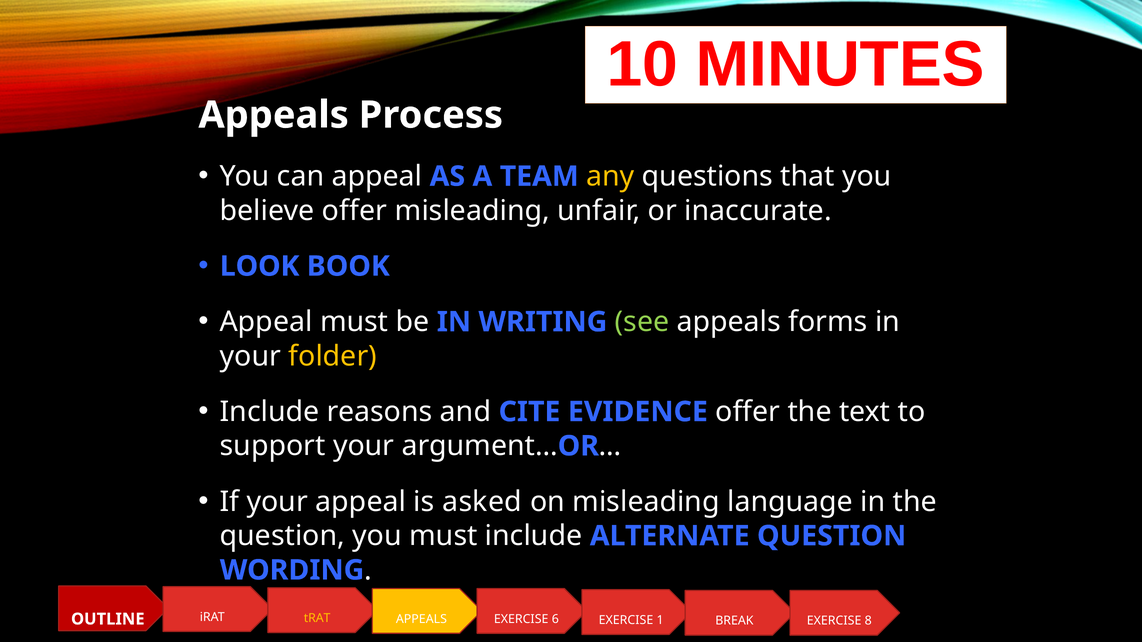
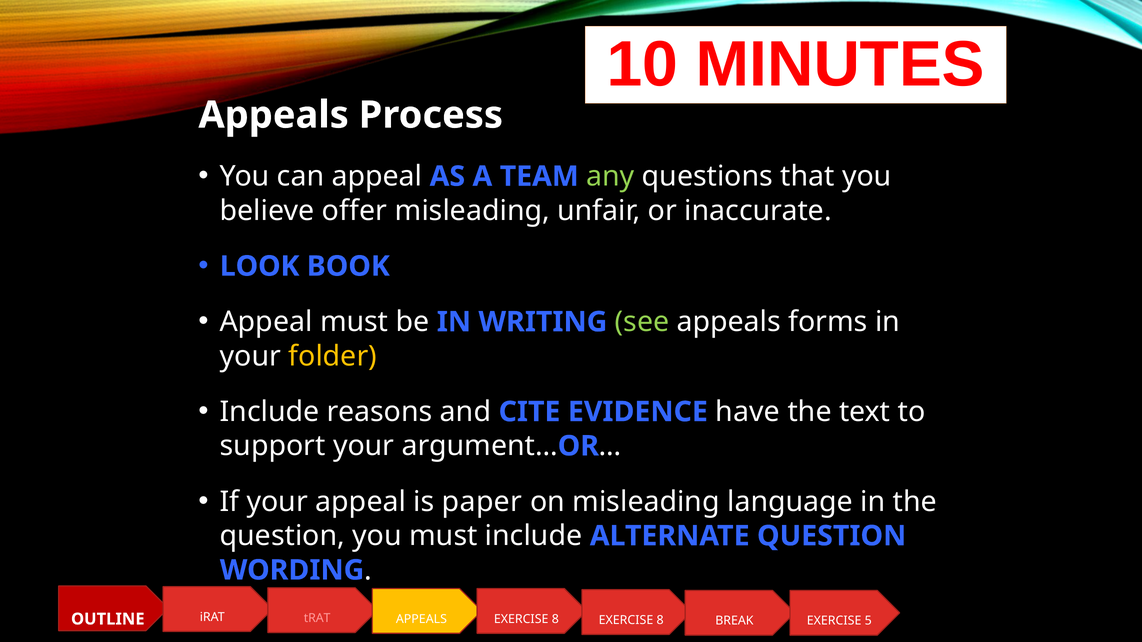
any colour: yellow -> light green
EVIDENCE offer: offer -> have
asked: asked -> paper
tRAT colour: yellow -> pink
APPEALS EXERCISE 6: 6 -> 8
1 at (660, 620): 1 -> 8
8: 8 -> 5
